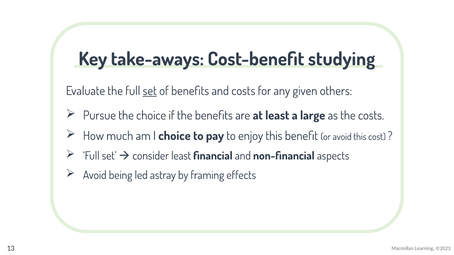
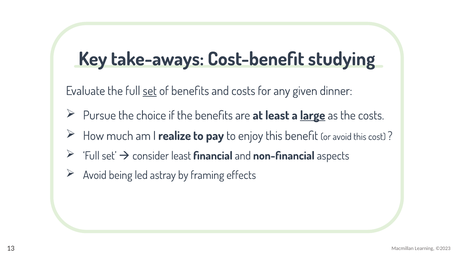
others: others -> dinner
large underline: none -> present
I choice: choice -> realize
